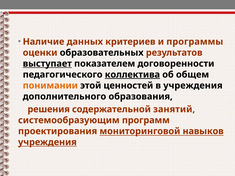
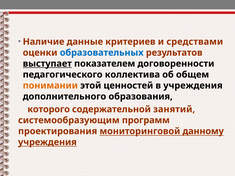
данных: данных -> данные
программы: программы -> средствами
образовательных colour: black -> blue
коллектива underline: present -> none
решения: решения -> которого
навыков: навыков -> данному
